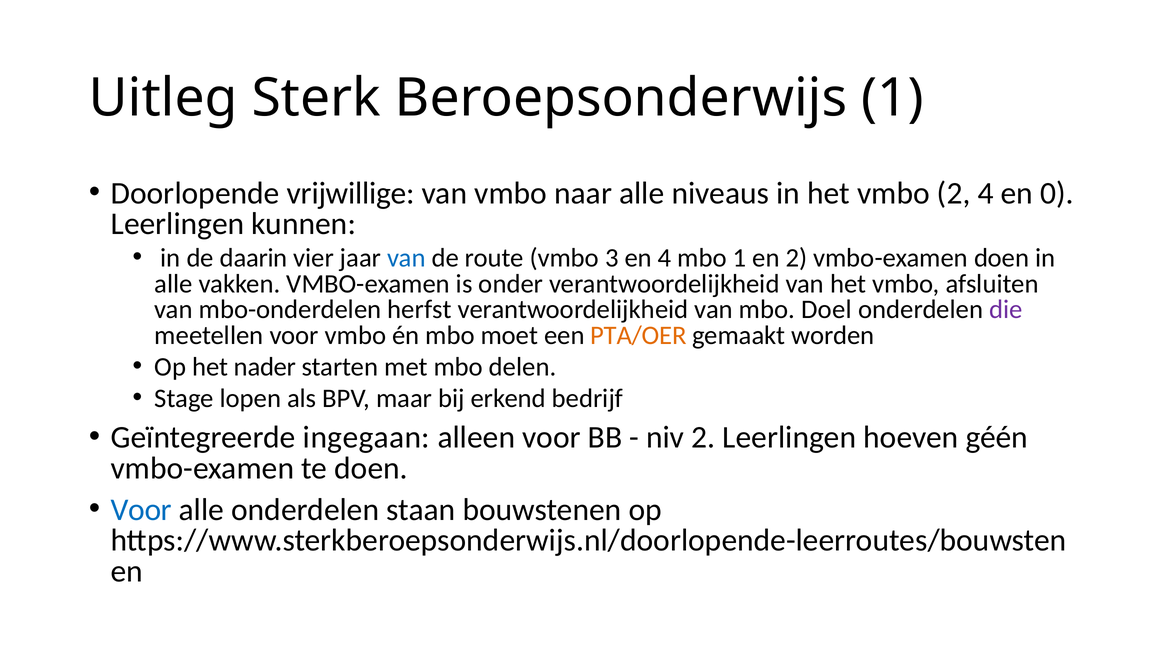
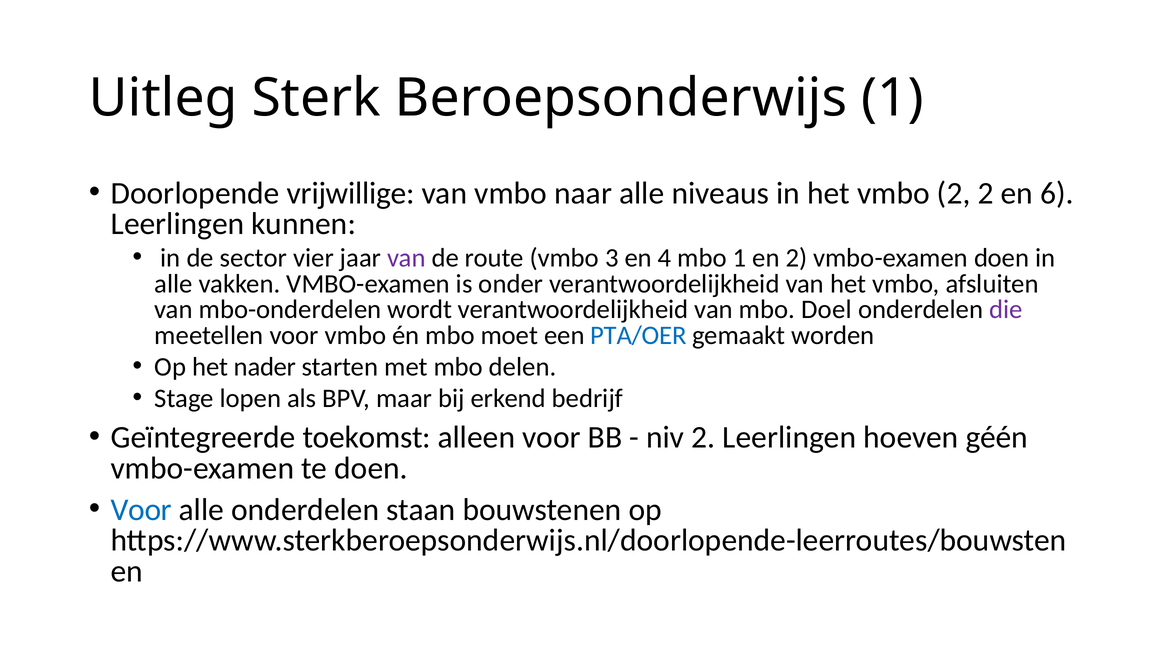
2 4: 4 -> 2
0: 0 -> 6
daarin: daarin -> sector
van at (406, 258) colour: blue -> purple
herfst: herfst -> wordt
PTA/OER colour: orange -> blue
ingegaan: ingegaan -> toekomst
